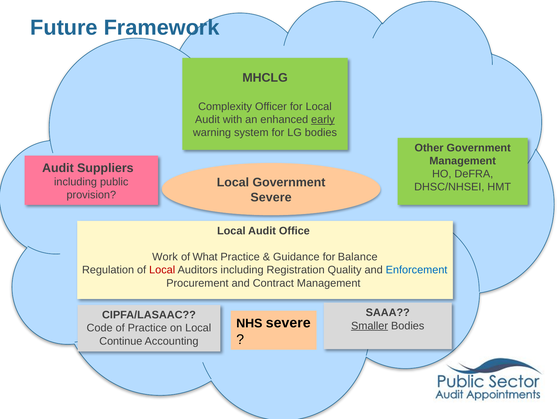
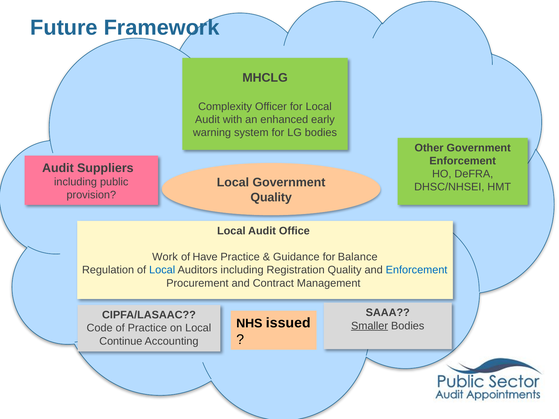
early underline: present -> none
Management at (463, 161): Management -> Enforcement
Severe at (271, 198): Severe -> Quality
What: What -> Have
Local at (162, 270) colour: red -> blue
NHS severe: severe -> issued
